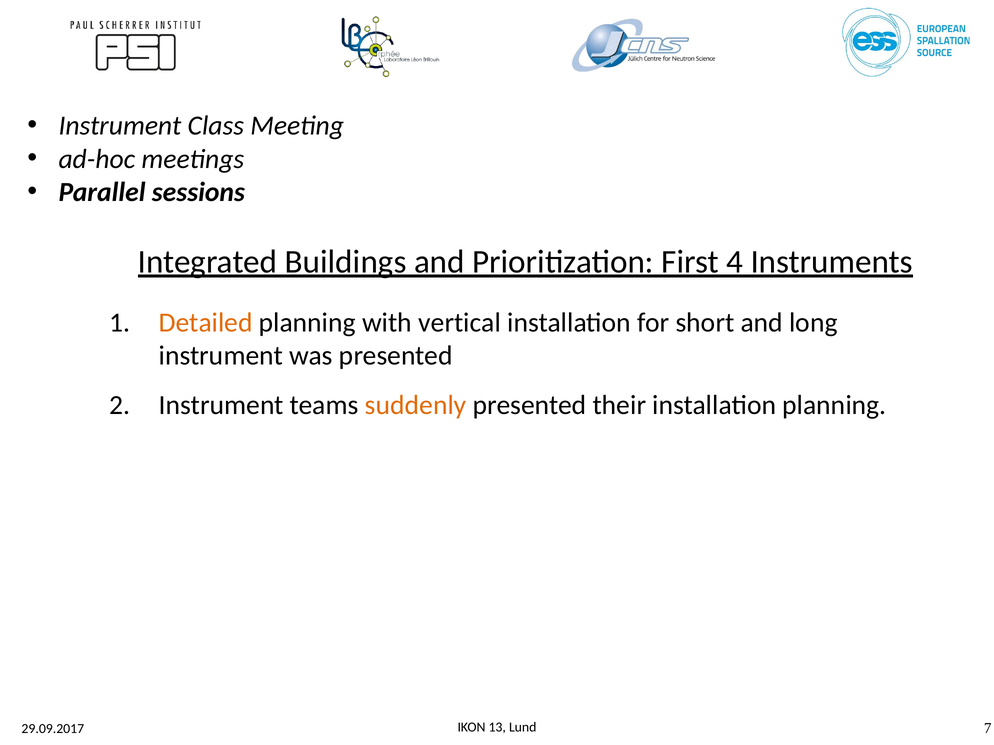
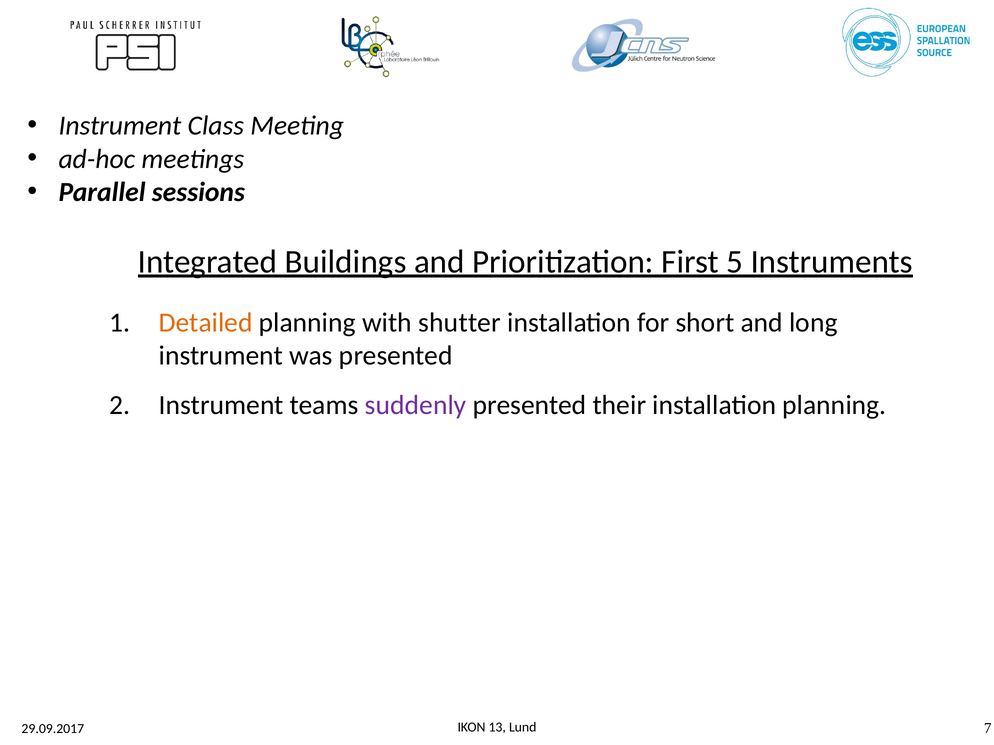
4: 4 -> 5
vertical: vertical -> shutter
suddenly colour: orange -> purple
